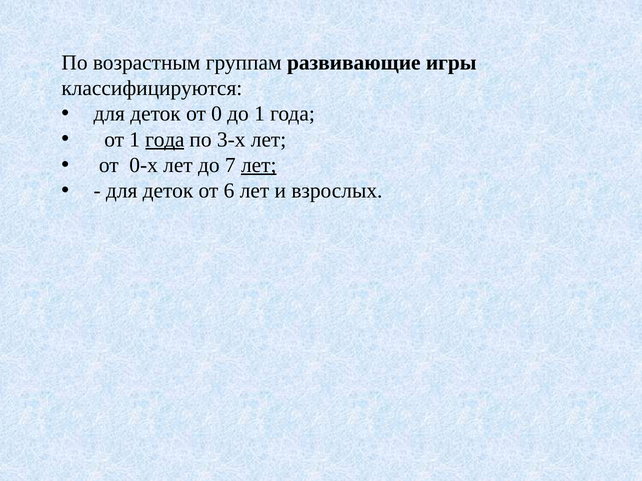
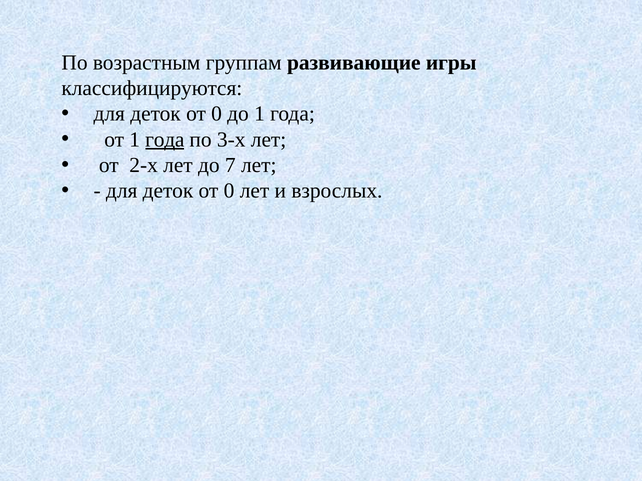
0-х: 0-х -> 2-х
лет at (259, 165) underline: present -> none
6 at (229, 191): 6 -> 0
